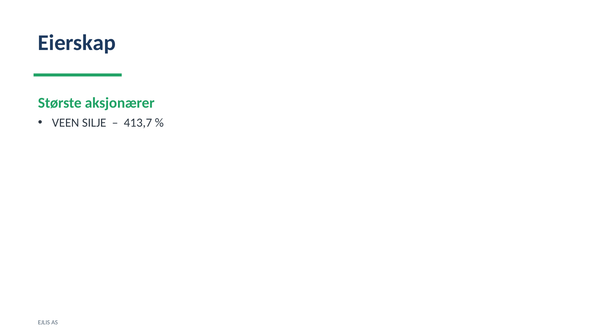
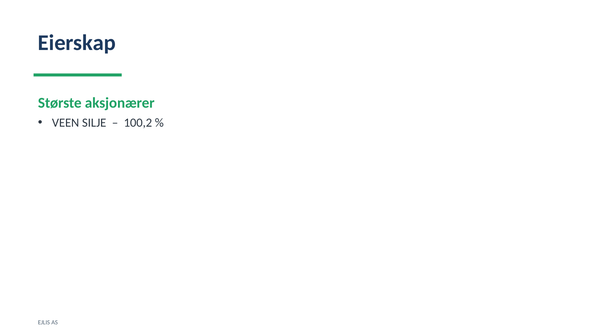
413,7: 413,7 -> 100,2
